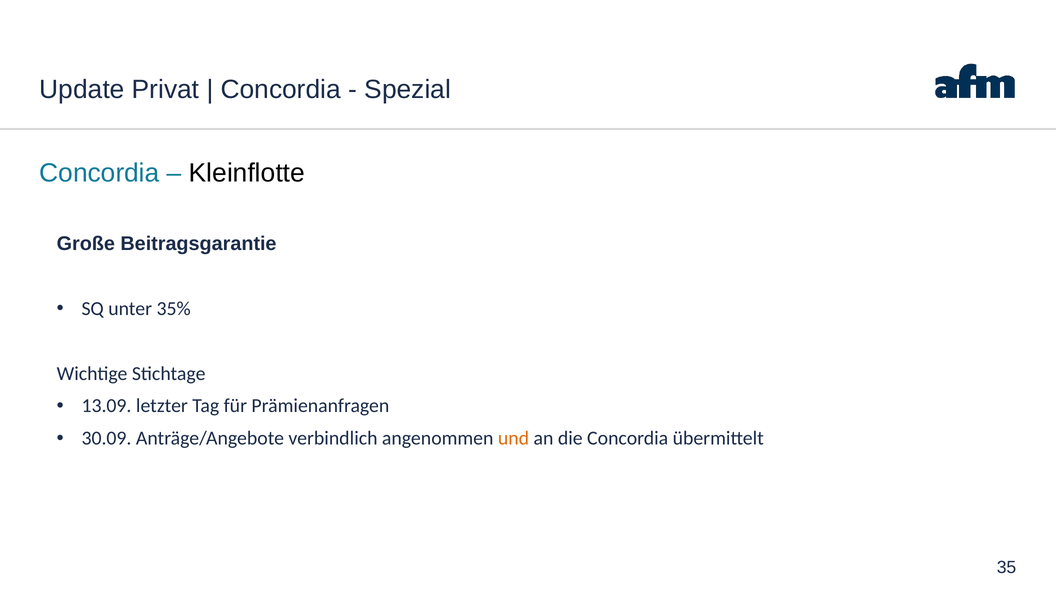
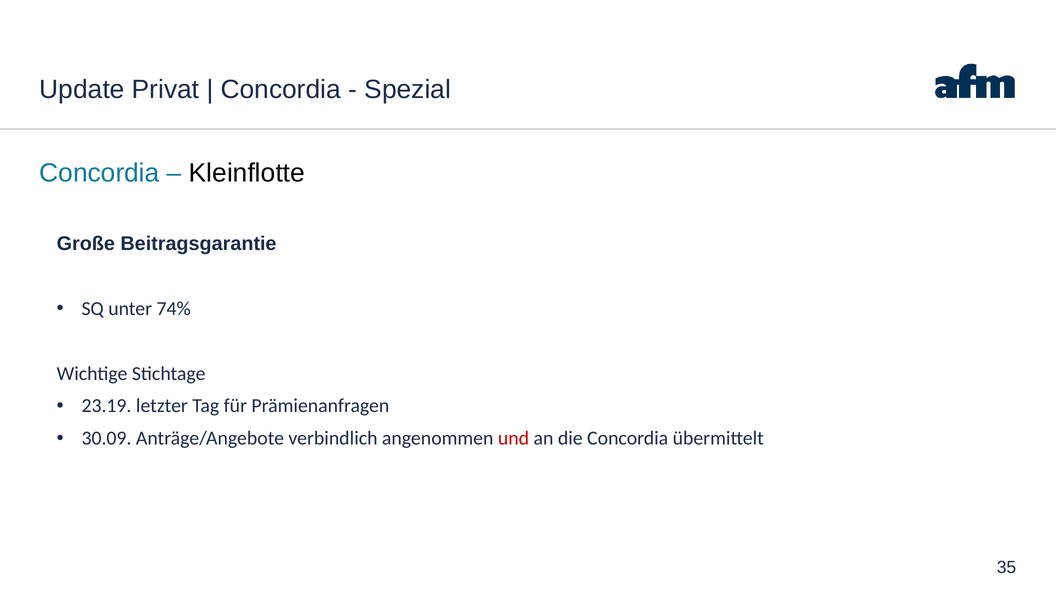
35%: 35% -> 74%
13.09: 13.09 -> 23.19
und colour: orange -> red
